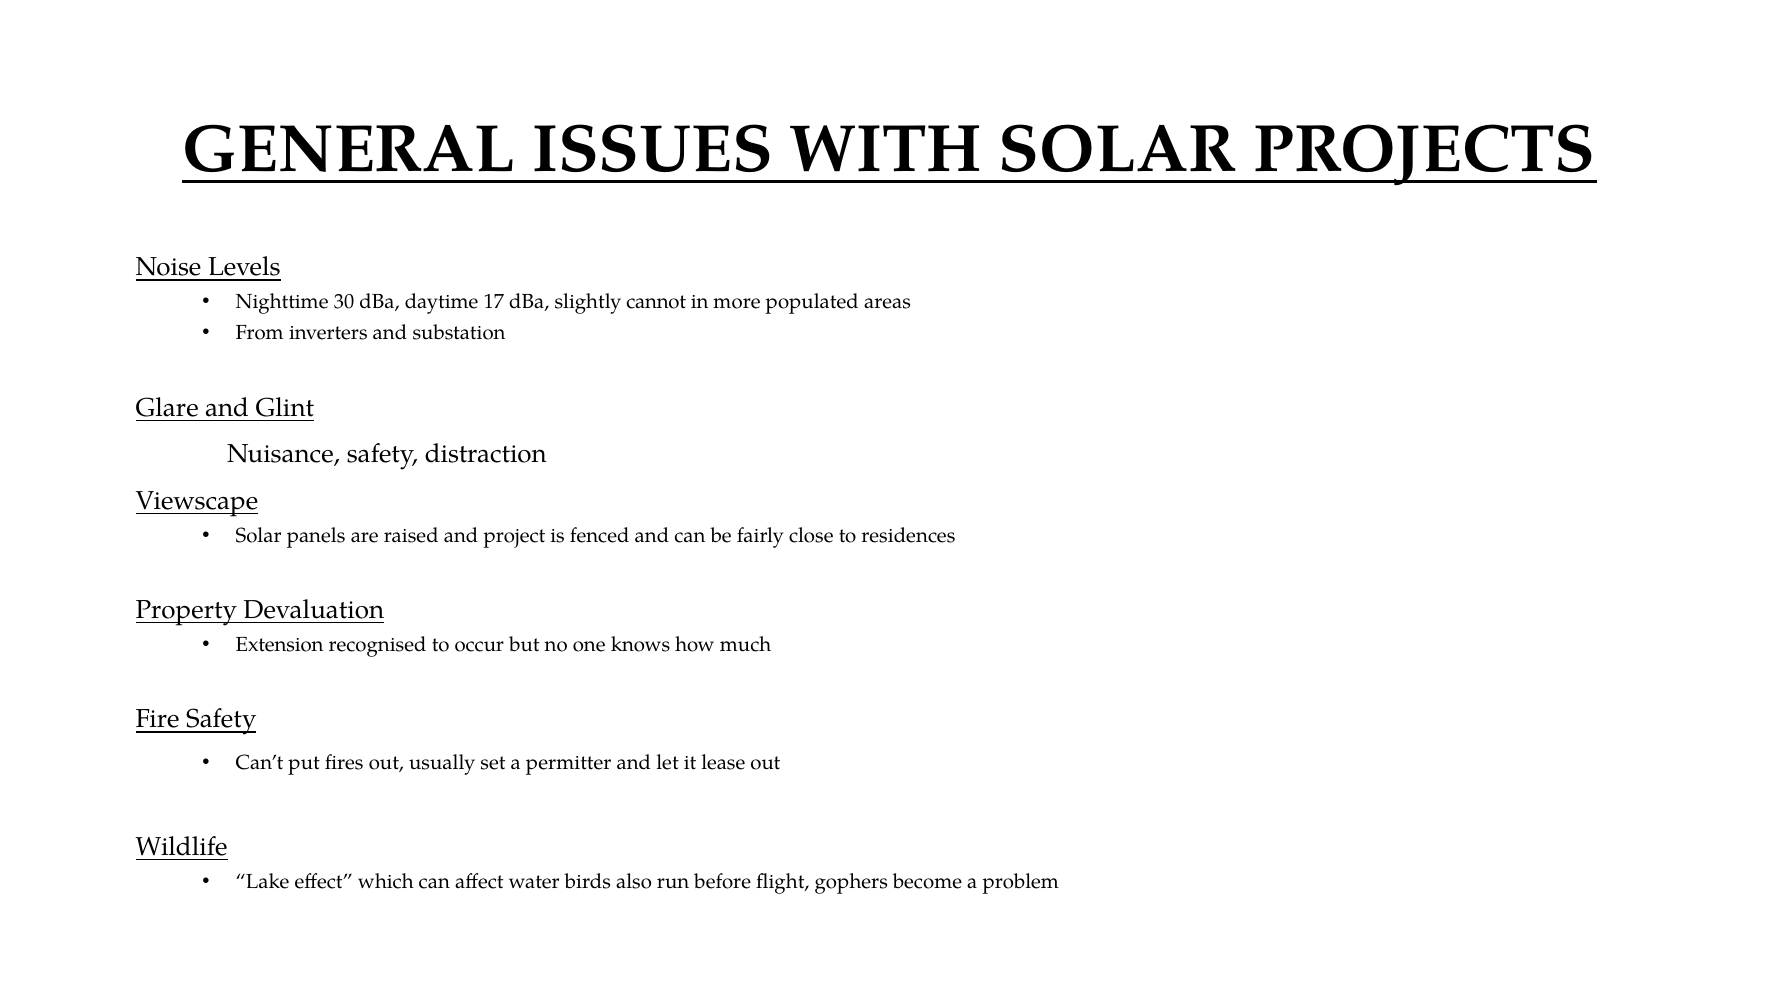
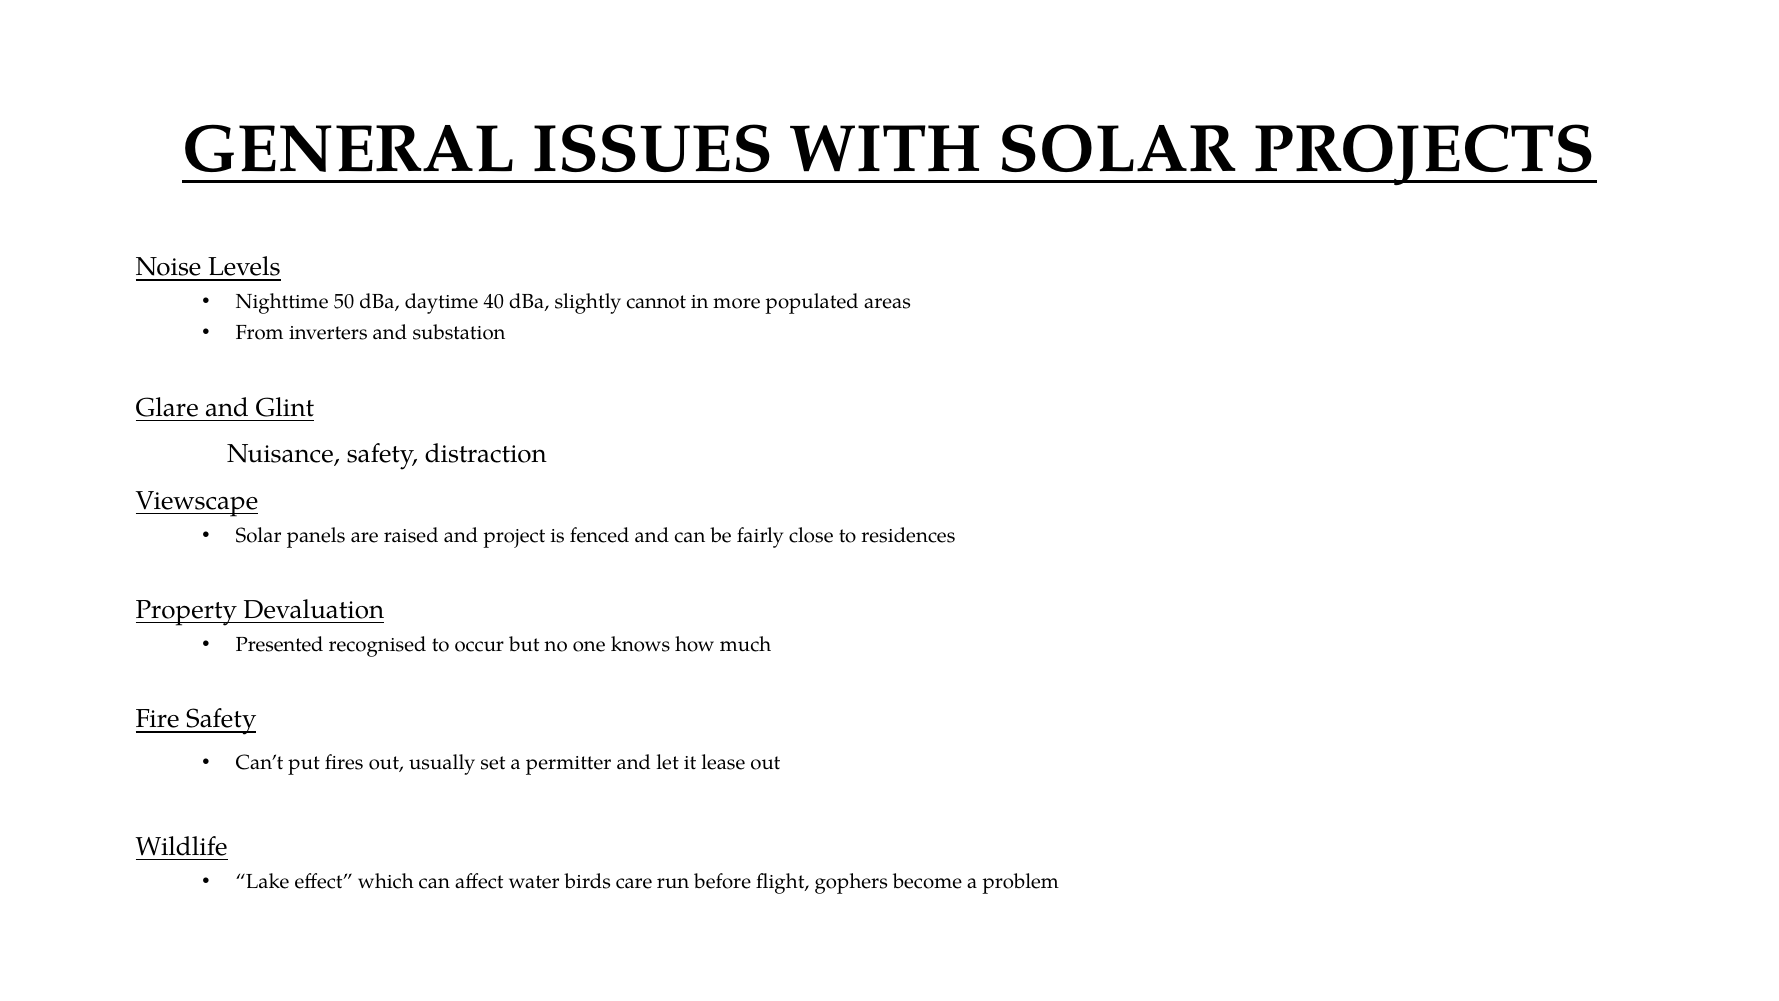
30: 30 -> 50
17: 17 -> 40
Extension: Extension -> Presented
also: also -> care
